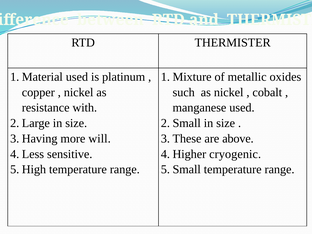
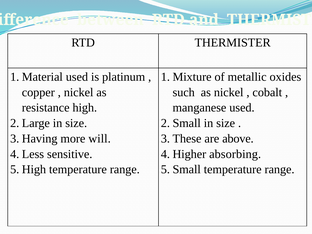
with: with -> high
cryogenic: cryogenic -> absorbing
